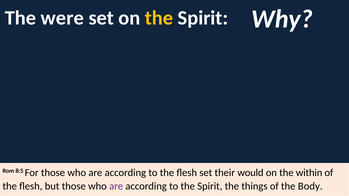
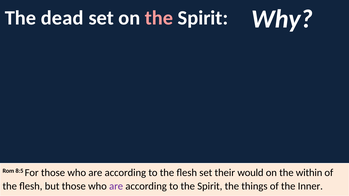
were: were -> dead
the at (159, 18) colour: yellow -> pink
Body: Body -> Inner
